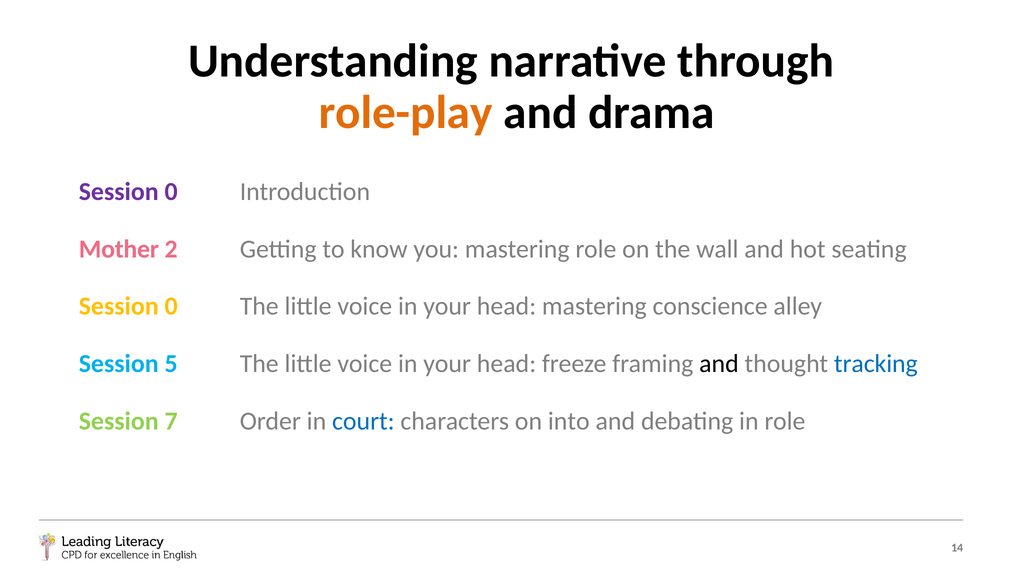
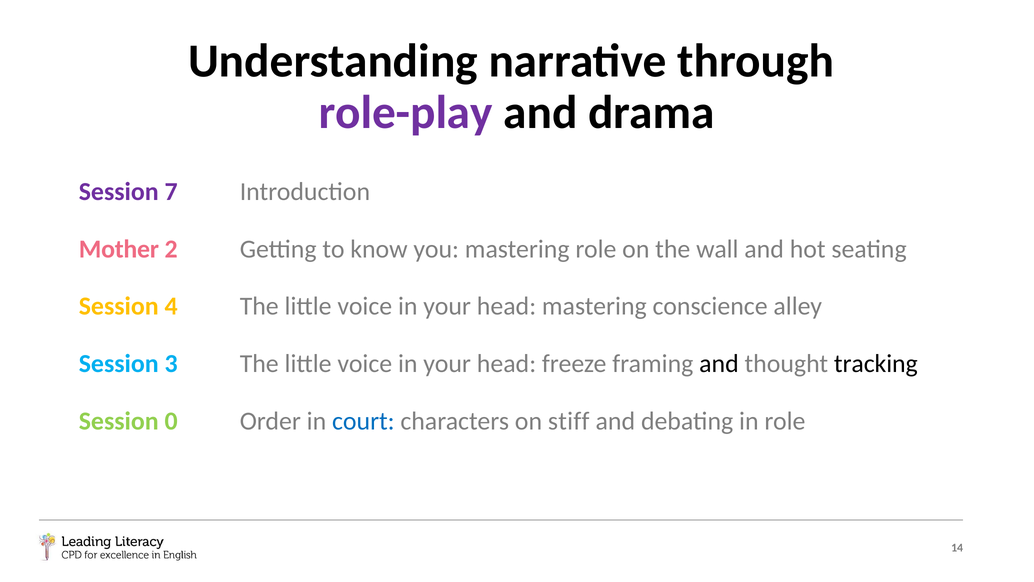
role-play colour: orange -> purple
0 at (171, 192): 0 -> 7
0 at (171, 306): 0 -> 4
5: 5 -> 3
tracking colour: blue -> black
7: 7 -> 0
into: into -> stiff
